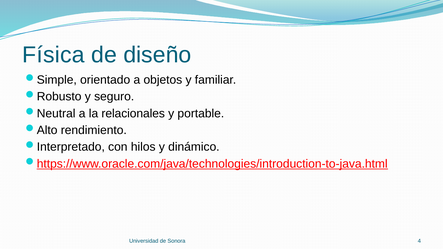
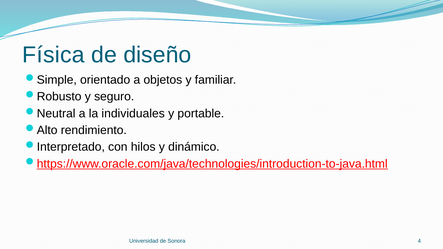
relacionales: relacionales -> individuales
